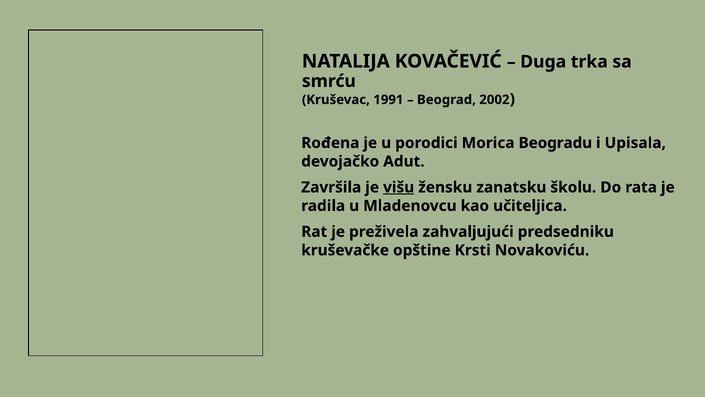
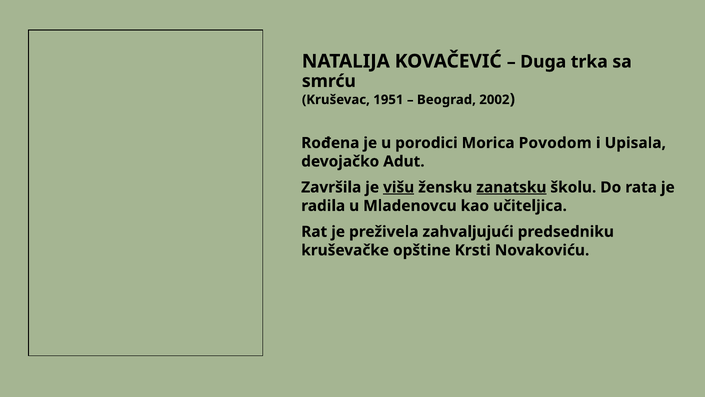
1991: 1991 -> 1951
Beogradu: Beogradu -> Povodom
zanatsku underline: none -> present
